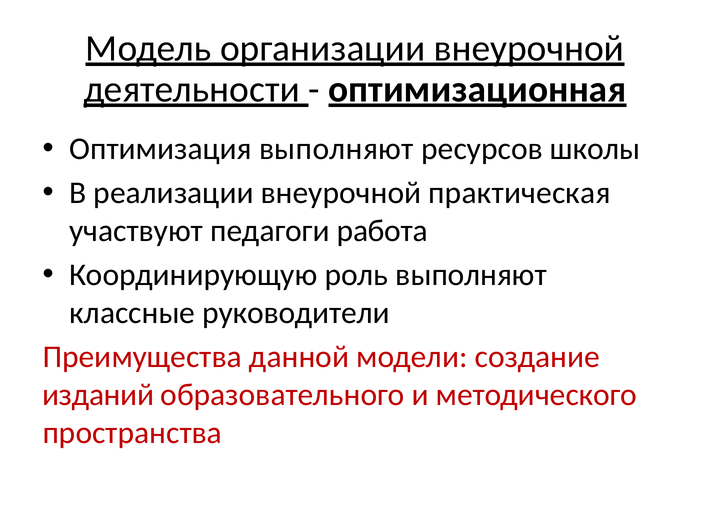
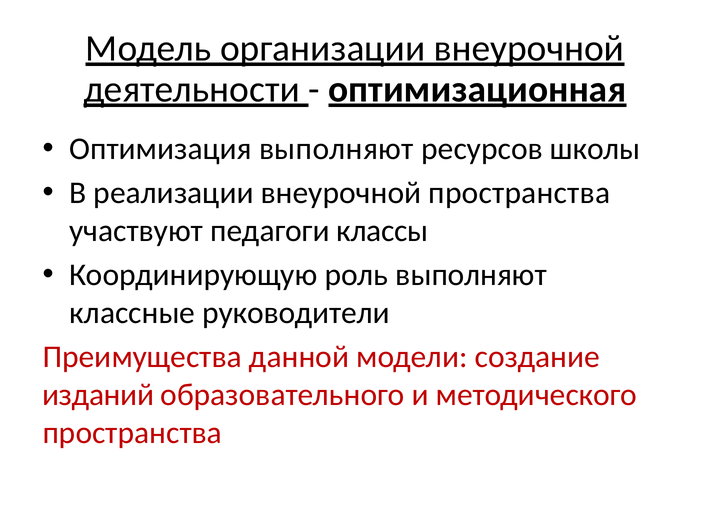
внеурочной практическая: практическая -> пространства
работа: работа -> классы
